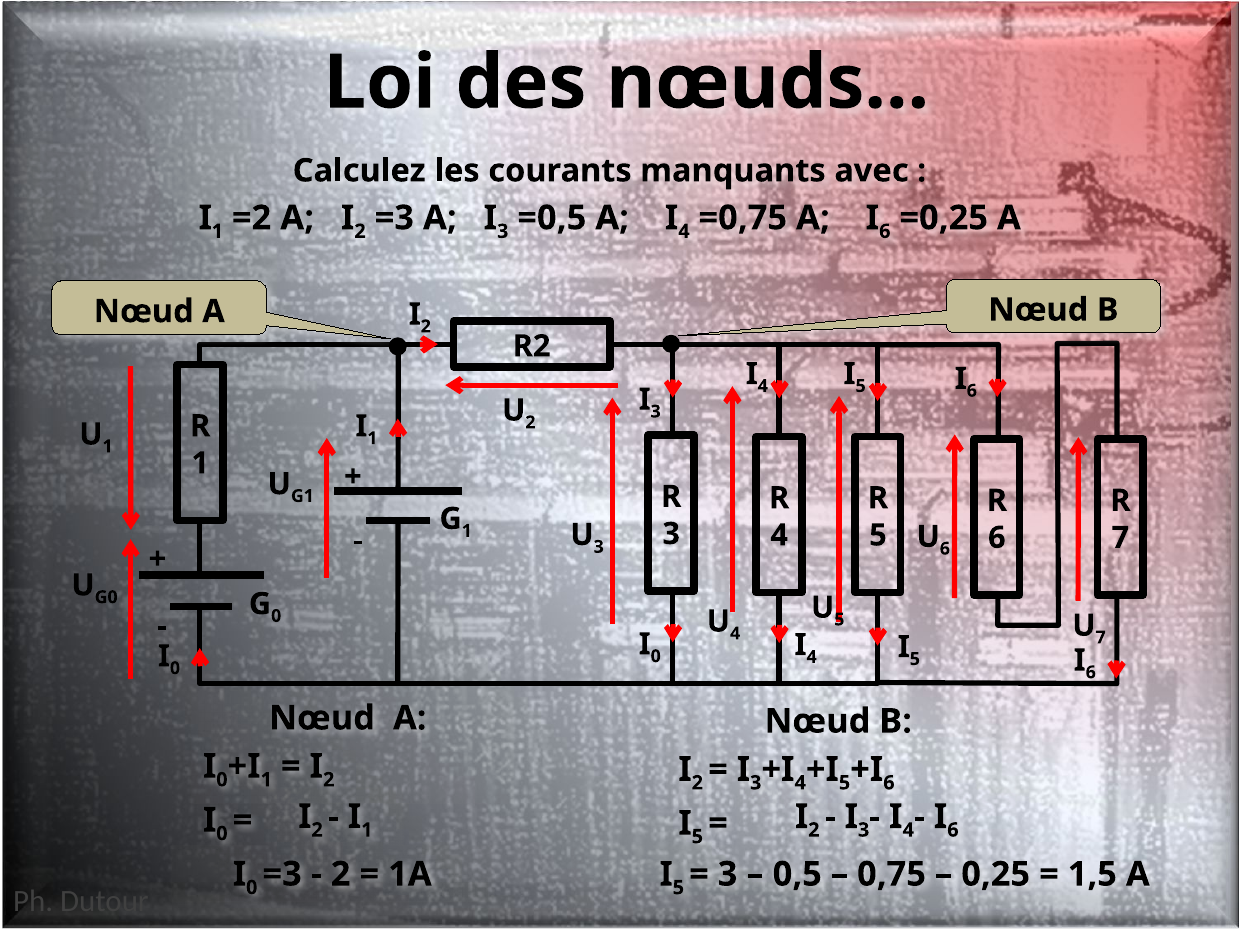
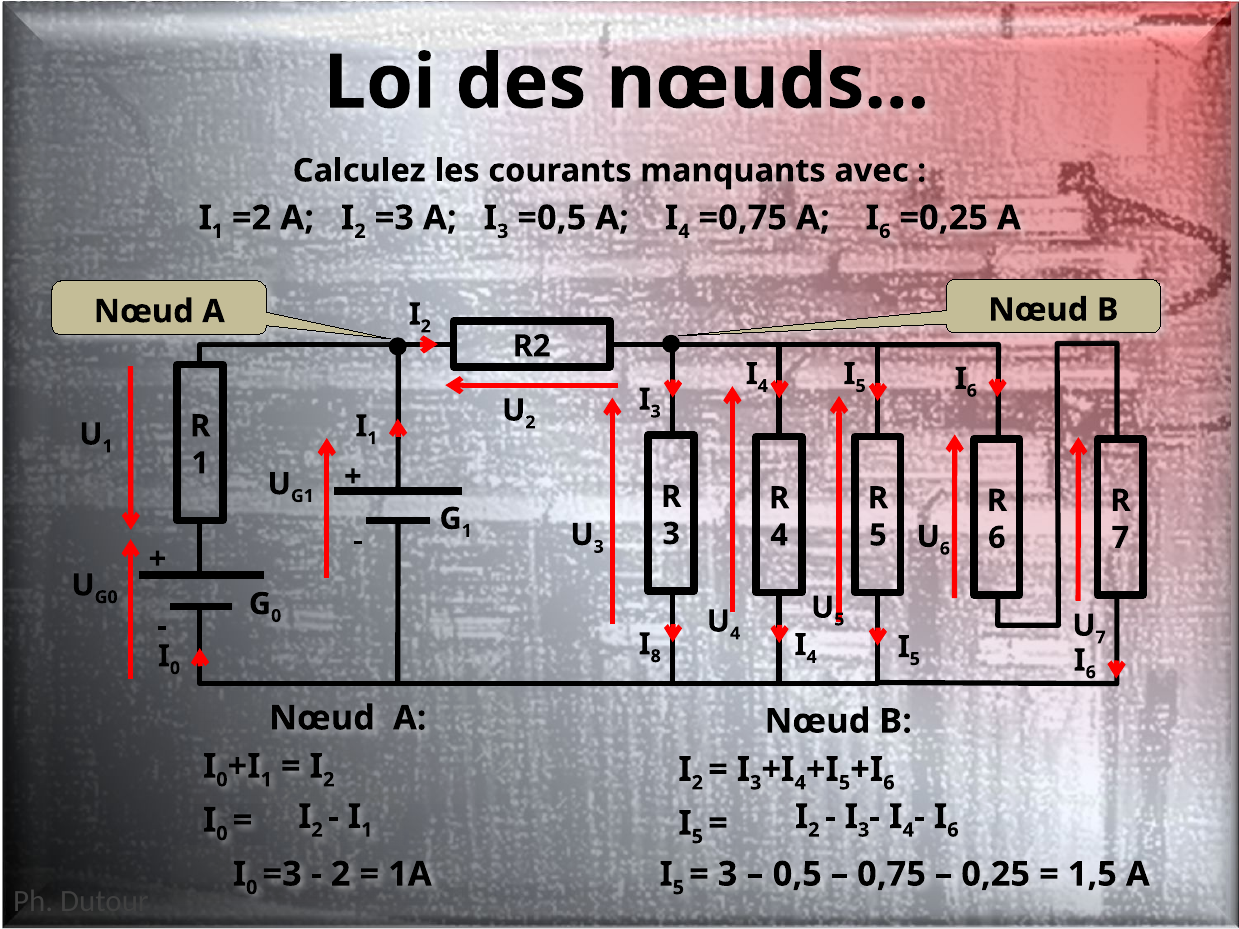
0 at (656, 656): 0 -> 8
